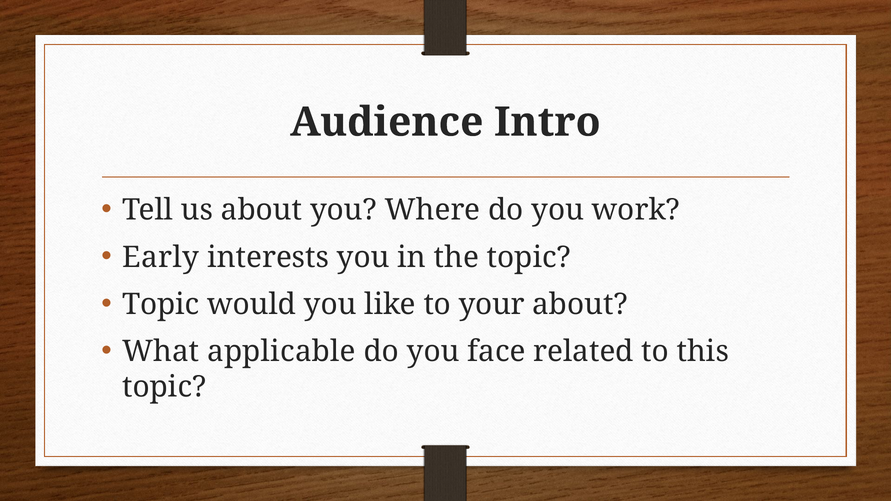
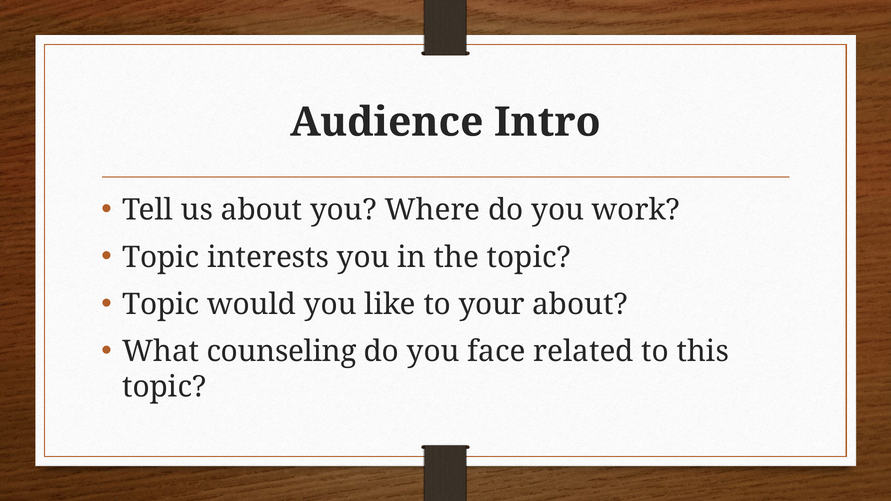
Early at (161, 257): Early -> Topic
applicable: applicable -> counseling
